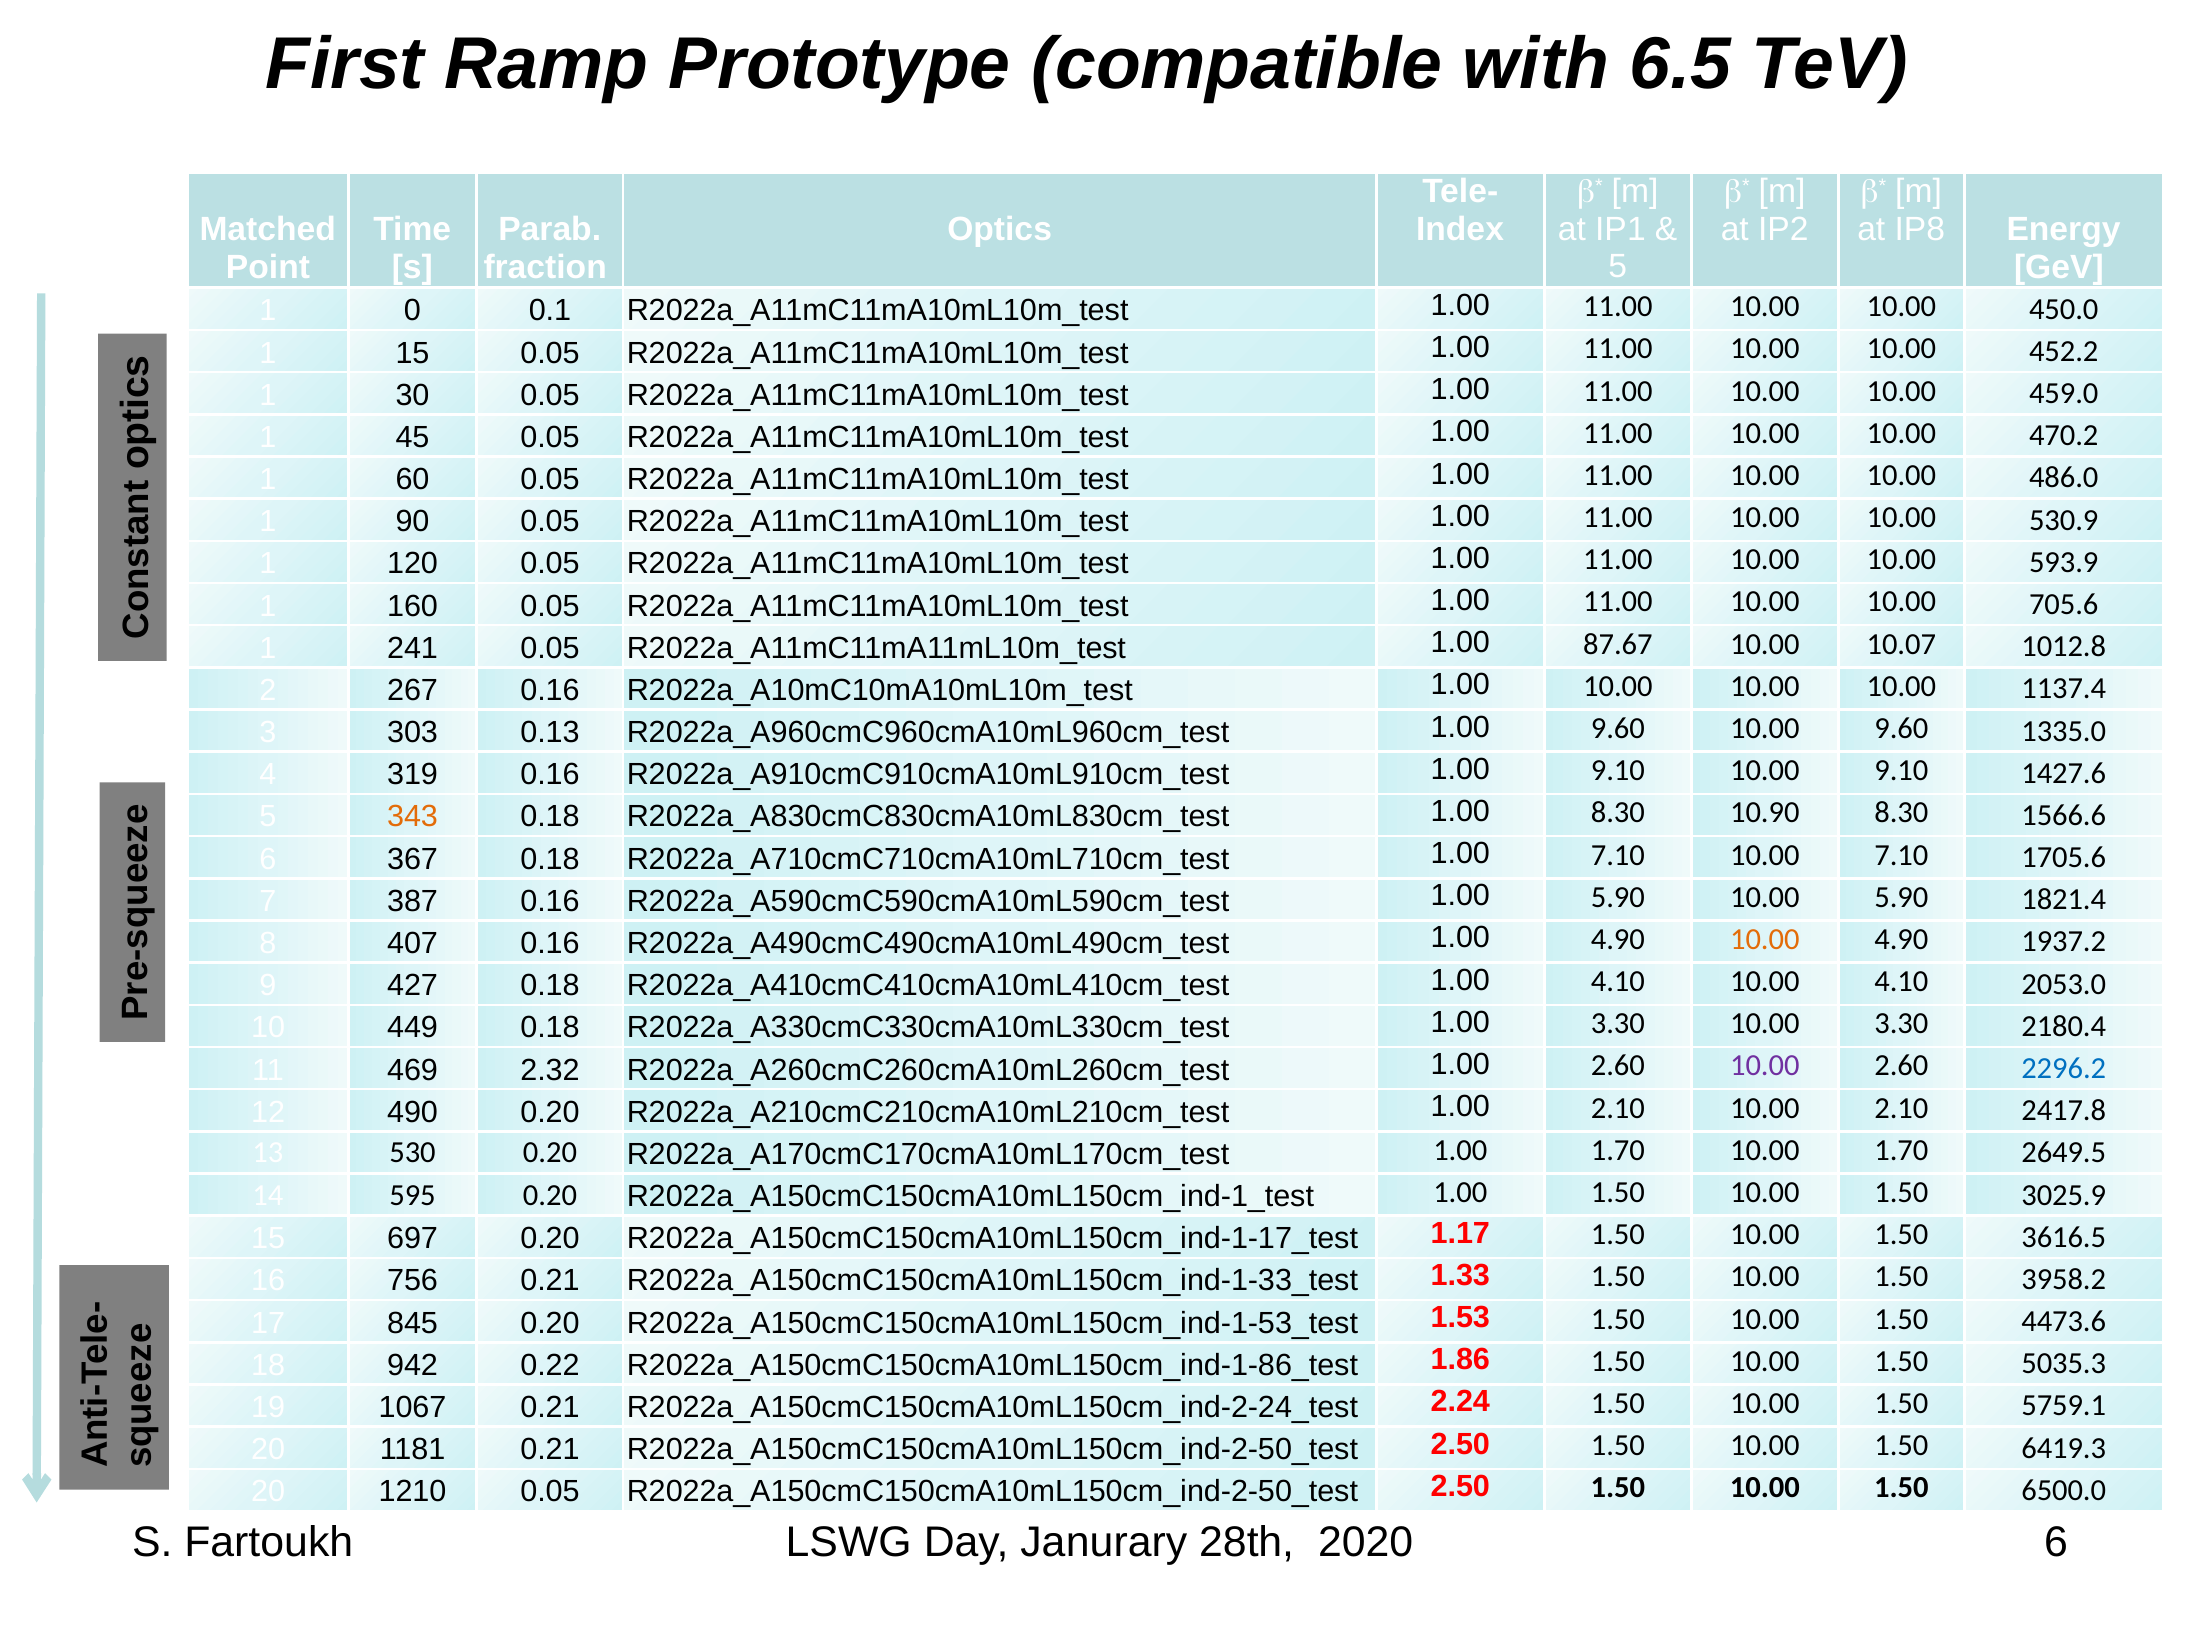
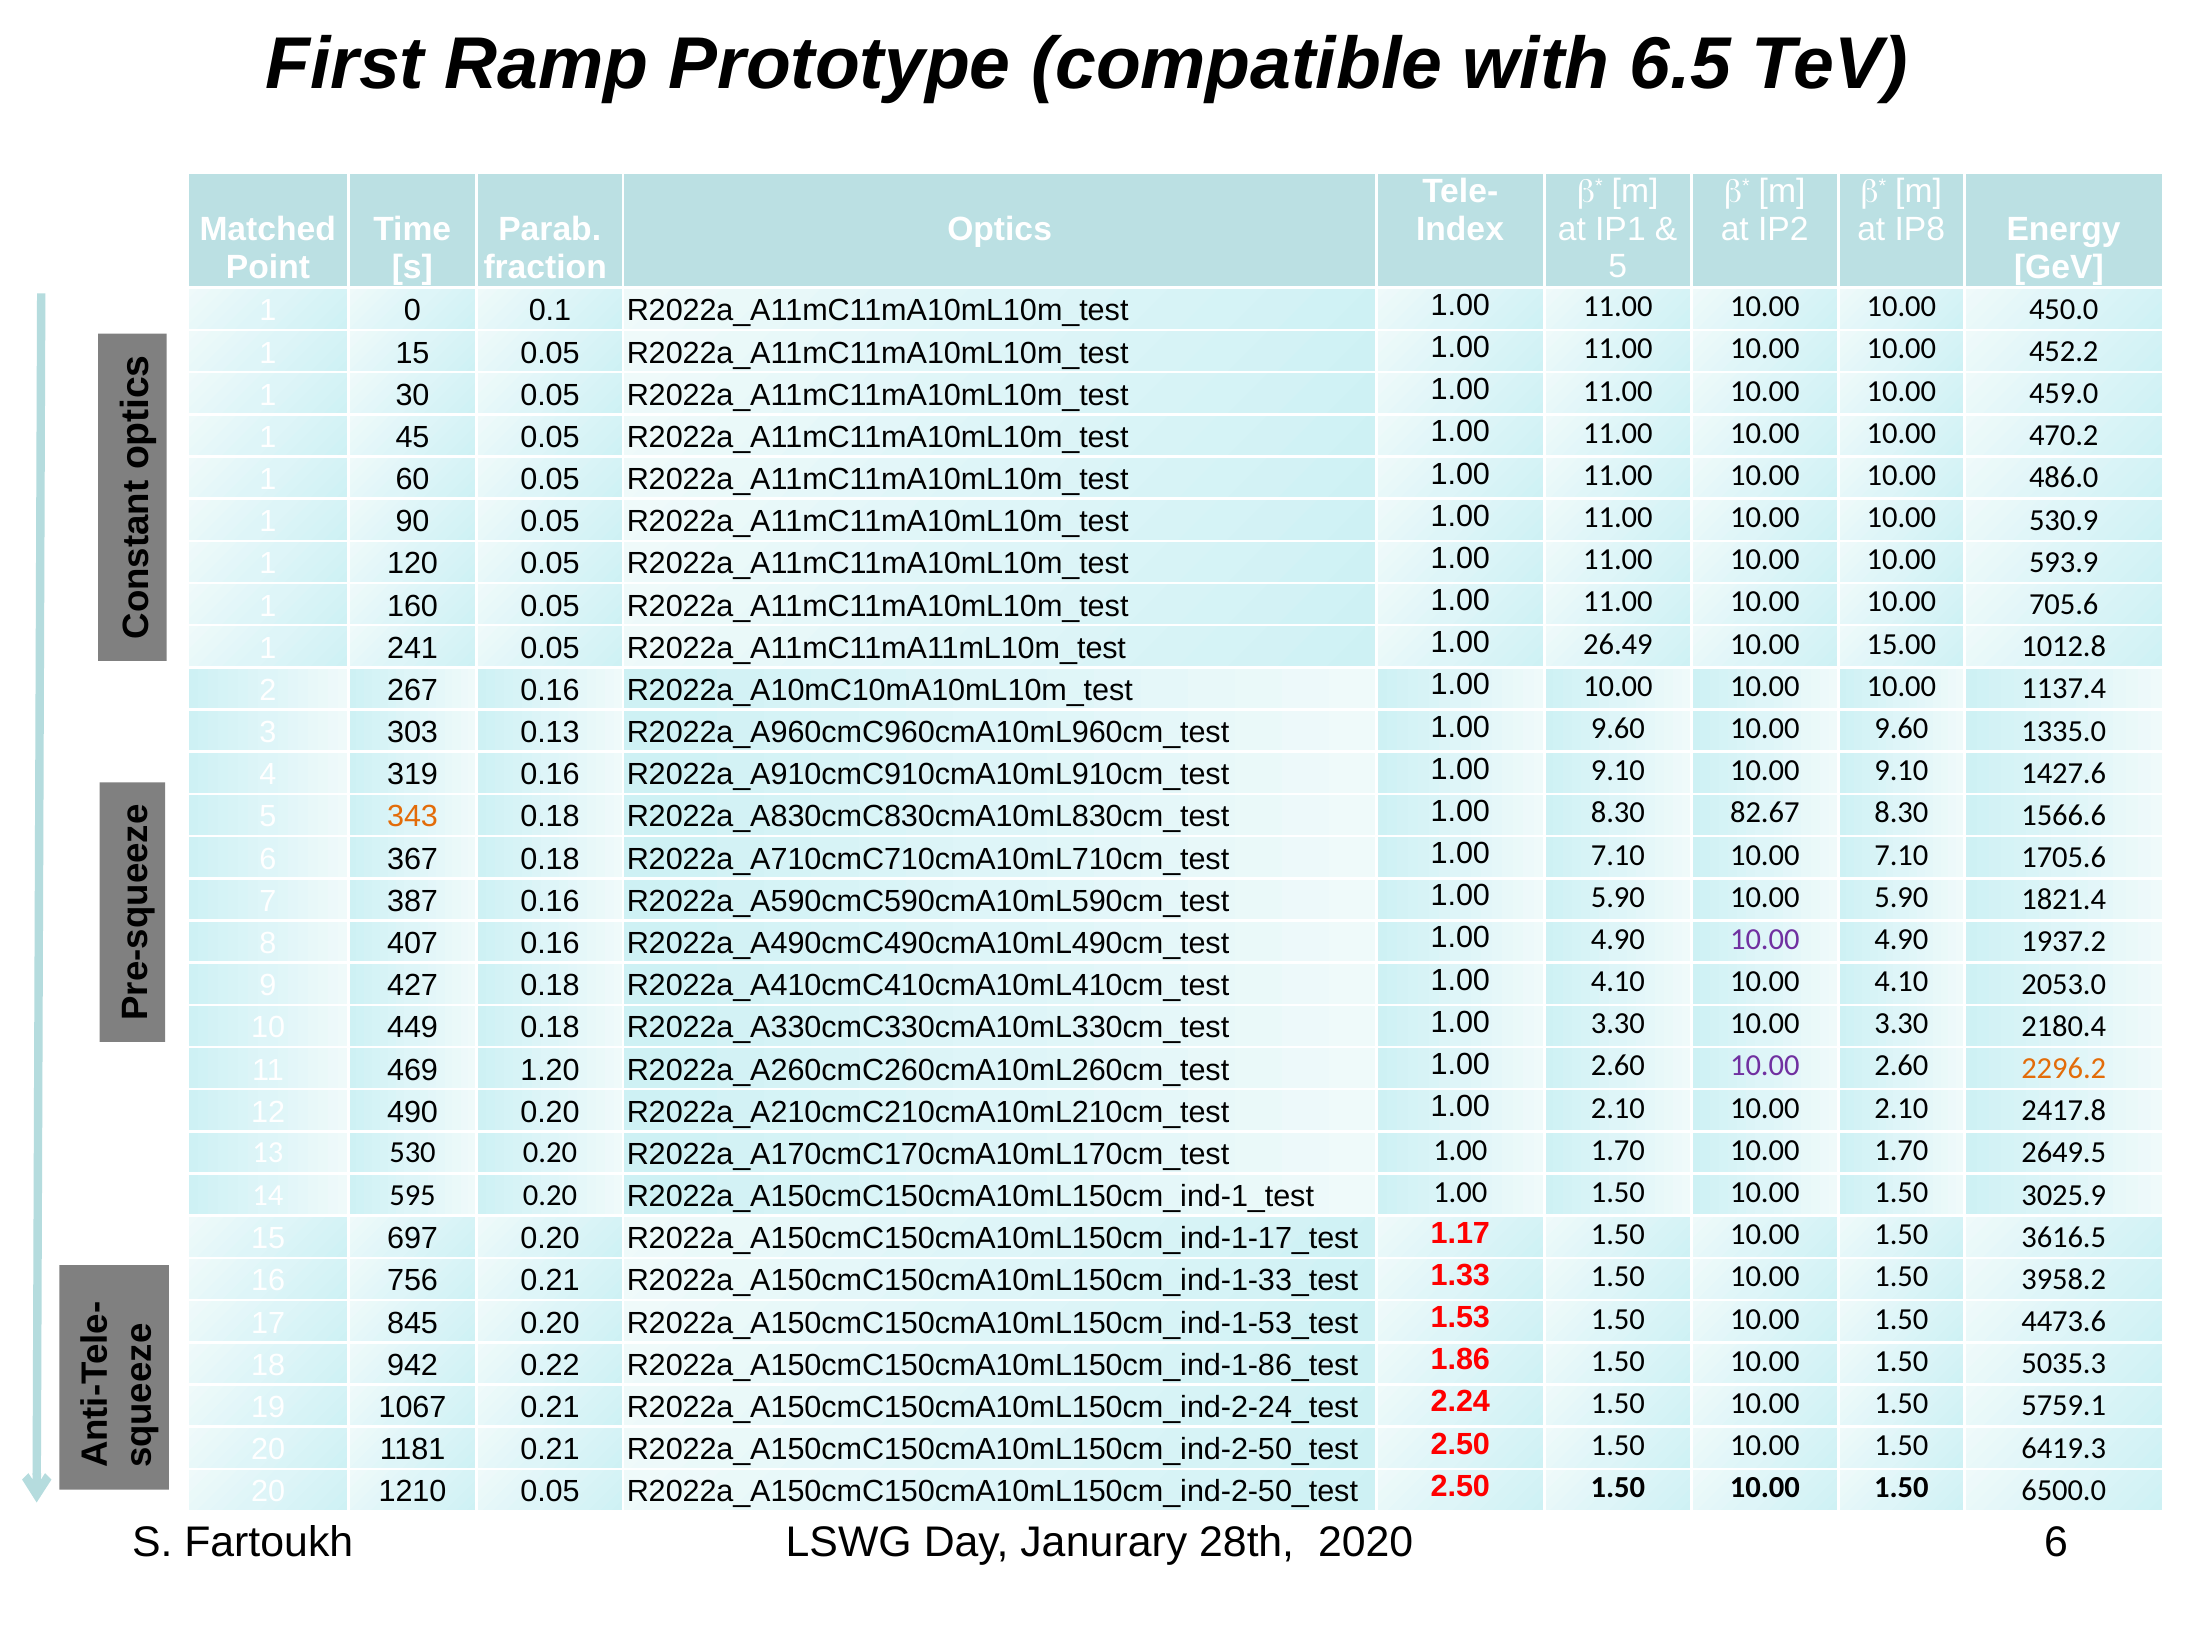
87.67: 87.67 -> 26.49
10.07: 10.07 -> 15.00
10.90: 10.90 -> 82.67
10.00 at (1765, 939) colour: orange -> purple
2.32: 2.32 -> 1.20
2296.2 colour: blue -> orange
